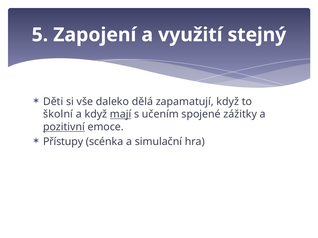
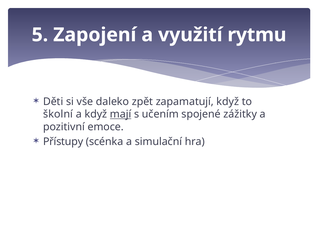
stejný: stejný -> rytmu
dělá: dělá -> zpět
pozitivní underline: present -> none
